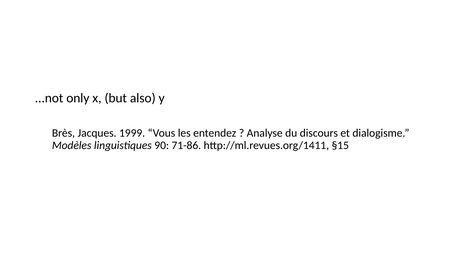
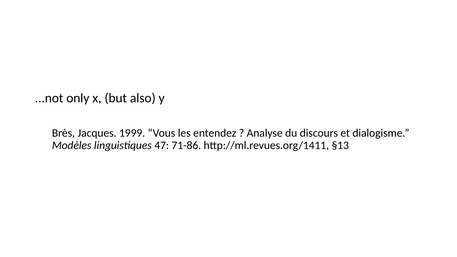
90: 90 -> 47
§15: §15 -> §13
